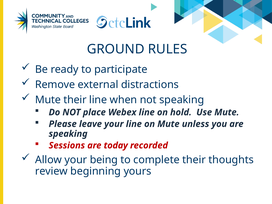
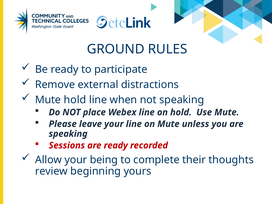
Mute their: their -> hold
are today: today -> ready
